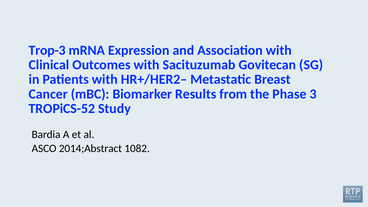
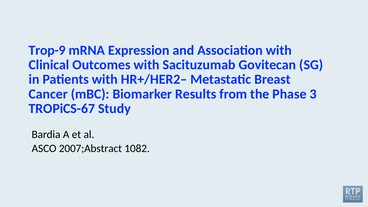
Trop-3: Trop-3 -> Trop-9
TROPiCS-52: TROPiCS-52 -> TROPiCS-67
2014;Abstract: 2014;Abstract -> 2007;Abstract
